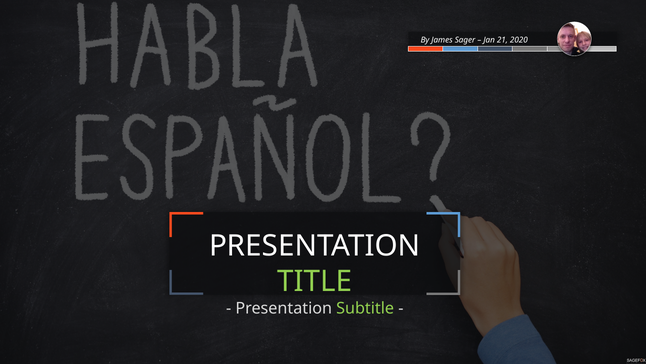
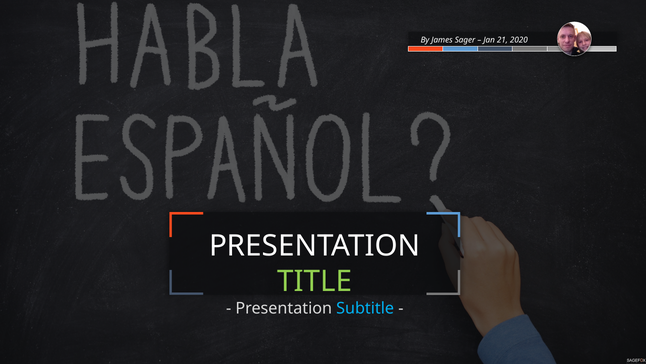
Subtitle colour: light green -> light blue
